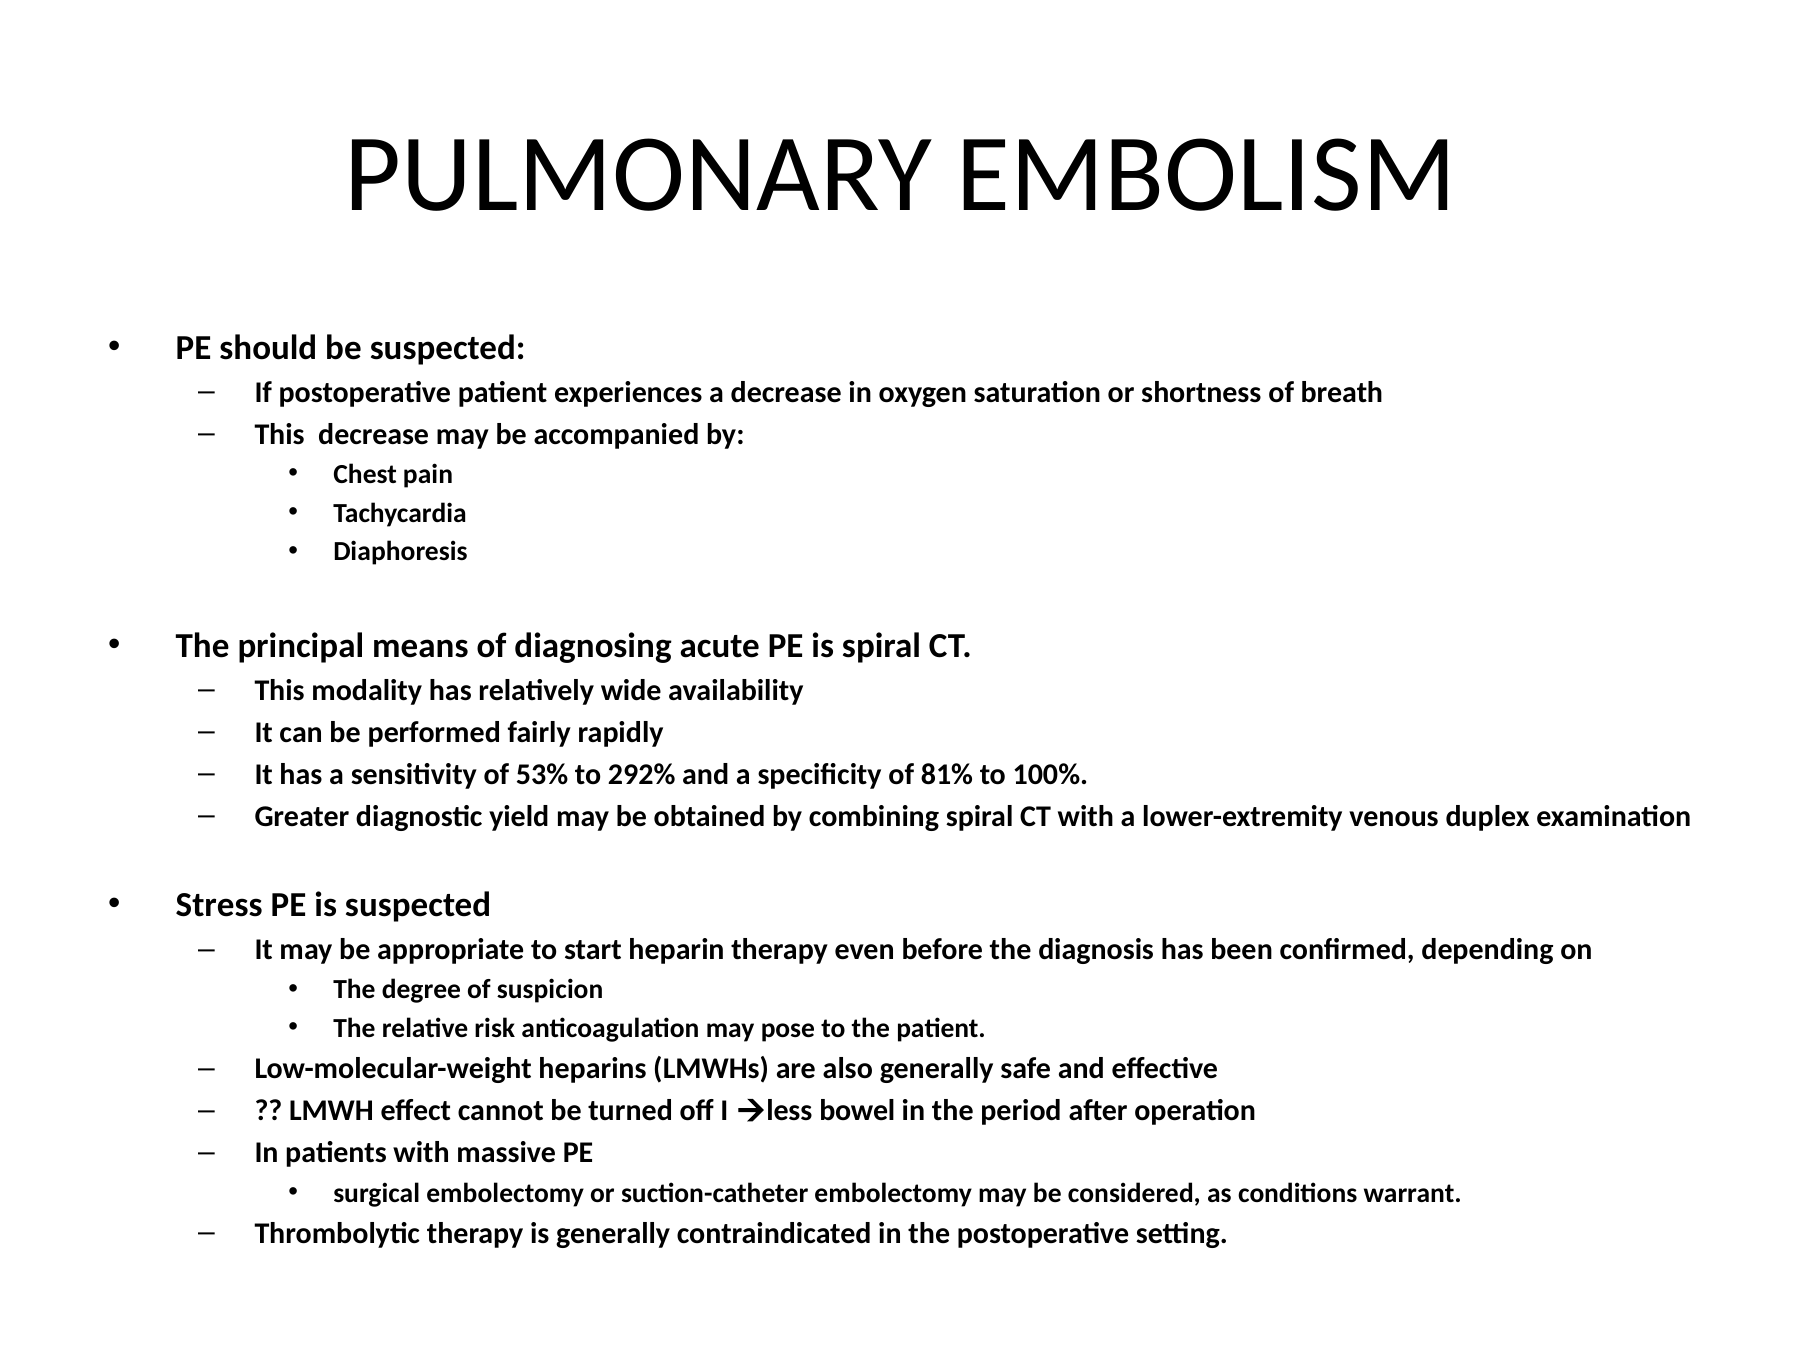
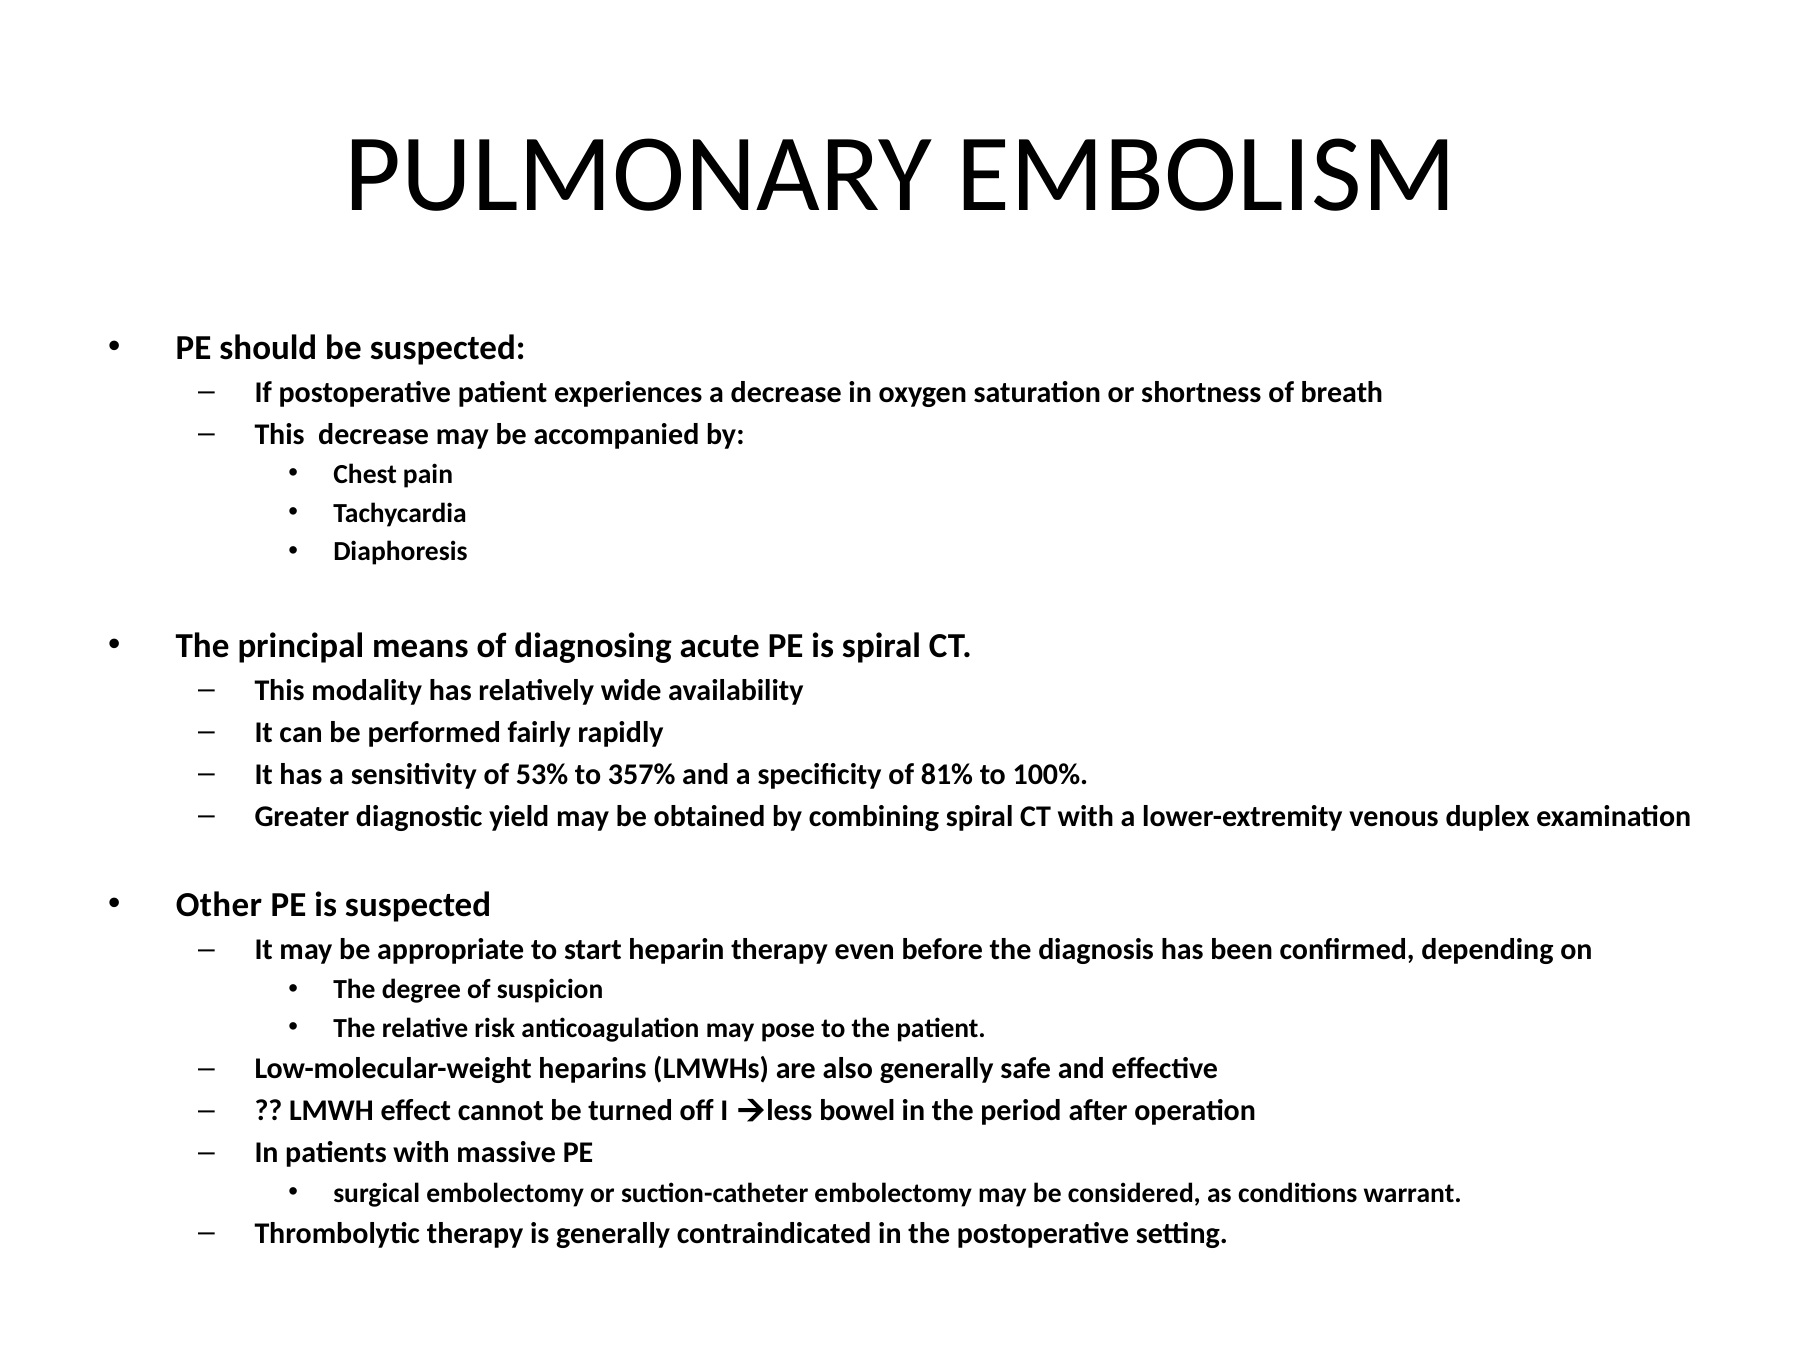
292%: 292% -> 357%
Stress: Stress -> Other
